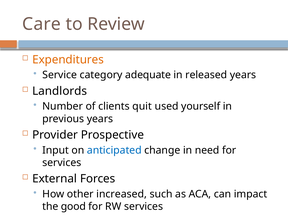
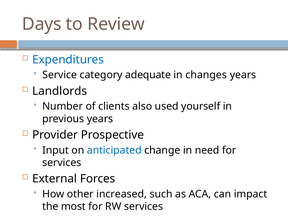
Care: Care -> Days
Expenditures colour: orange -> blue
released: released -> changes
quit: quit -> also
good: good -> most
